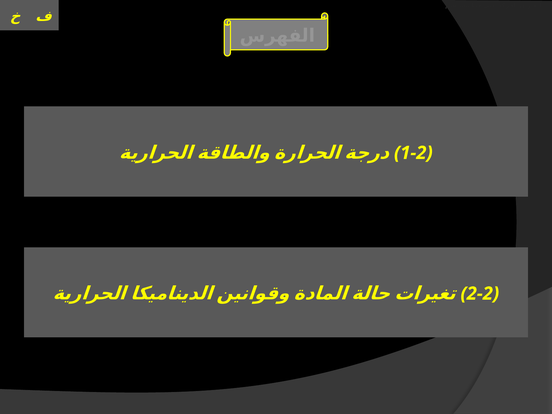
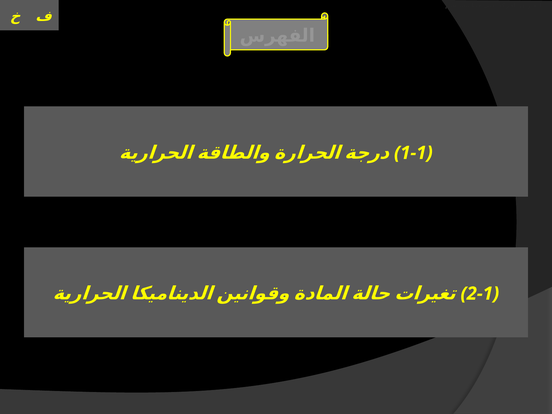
1-2: 1-2 -> 1-1
2-2: 2-2 -> 2-1
